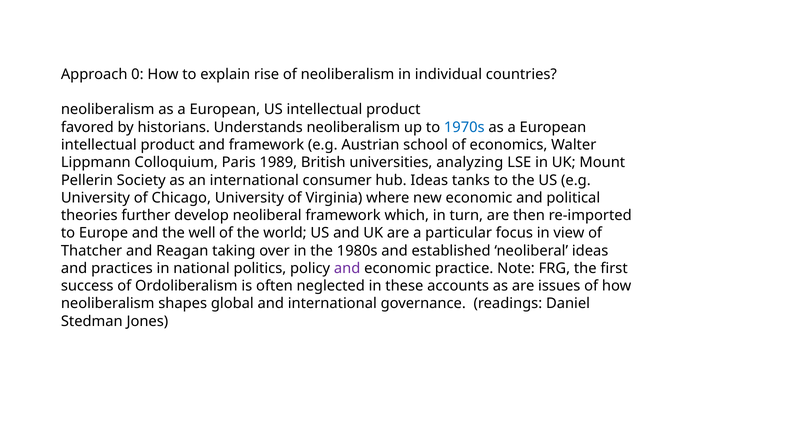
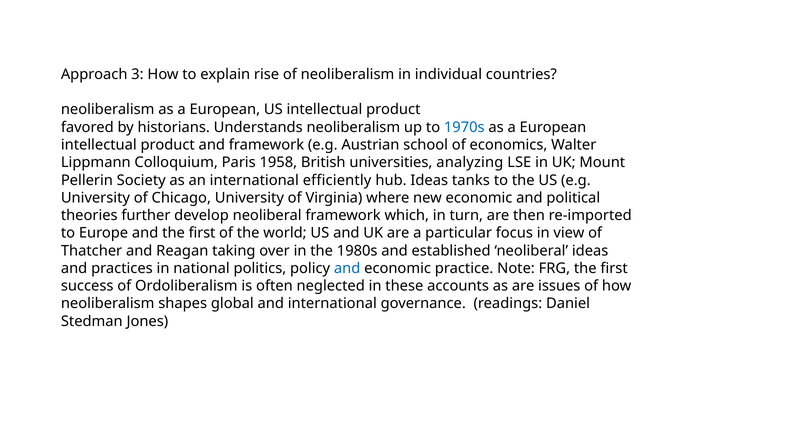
0: 0 -> 3
1989: 1989 -> 1958
consumer: consumer -> efficiently
and the well: well -> first
and at (347, 269) colour: purple -> blue
